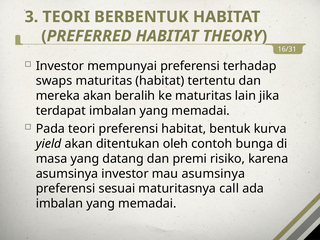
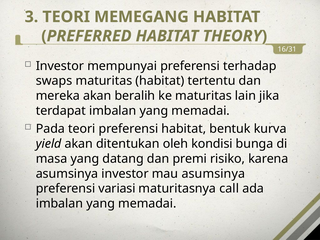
BERBENTUK: BERBENTUK -> MEMEGANG
contoh: contoh -> kondisi
sesuai: sesuai -> variasi
